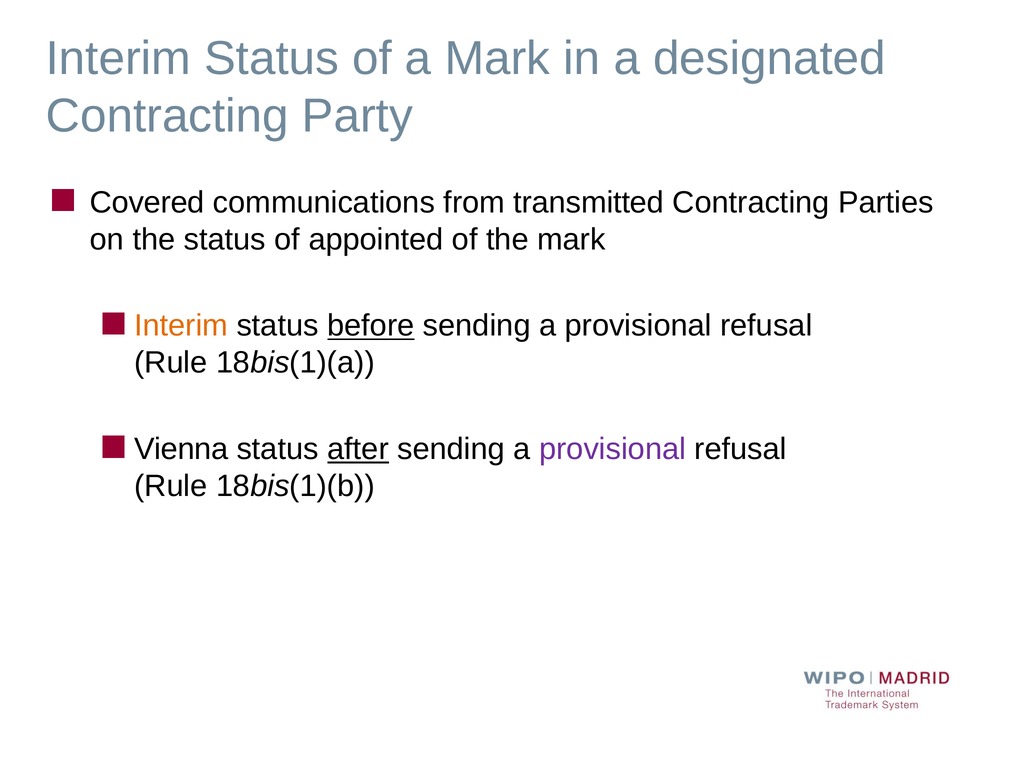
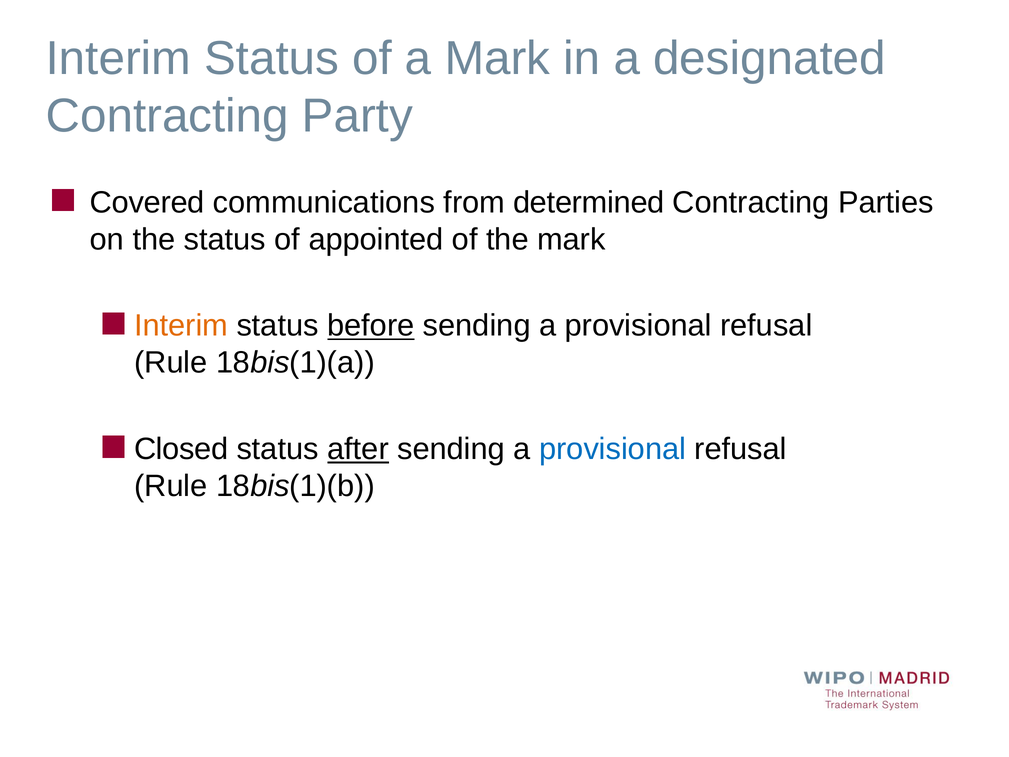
transmitted: transmitted -> determined
Vienna: Vienna -> Closed
provisional at (613, 449) colour: purple -> blue
